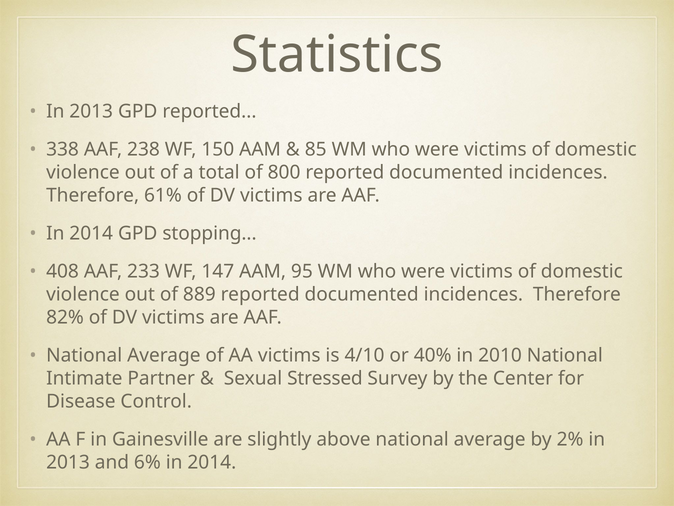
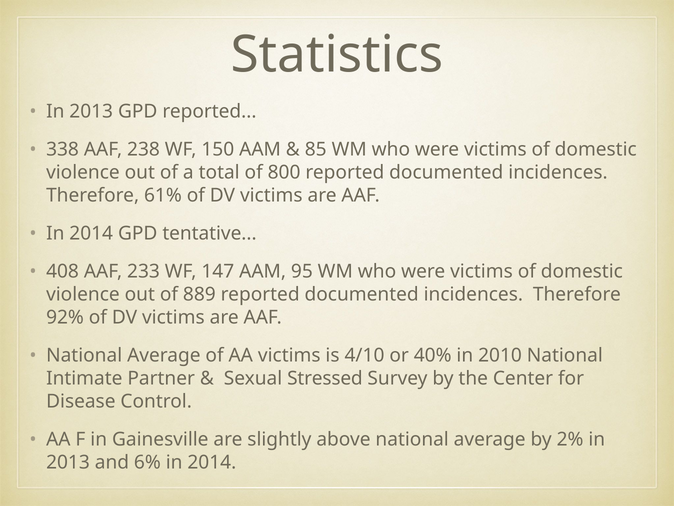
stopping: stopping -> tentative
82%: 82% -> 92%
